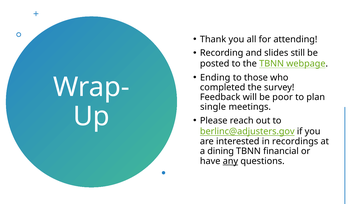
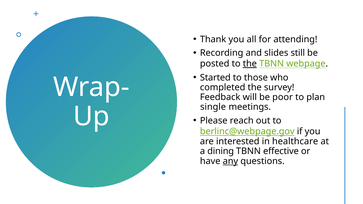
the at (250, 64) underline: none -> present
Ending: Ending -> Started
berlinc@adjusters.gov: berlinc@adjusters.gov -> berlinc@webpage.gov
recordings: recordings -> healthcare
financial: financial -> effective
